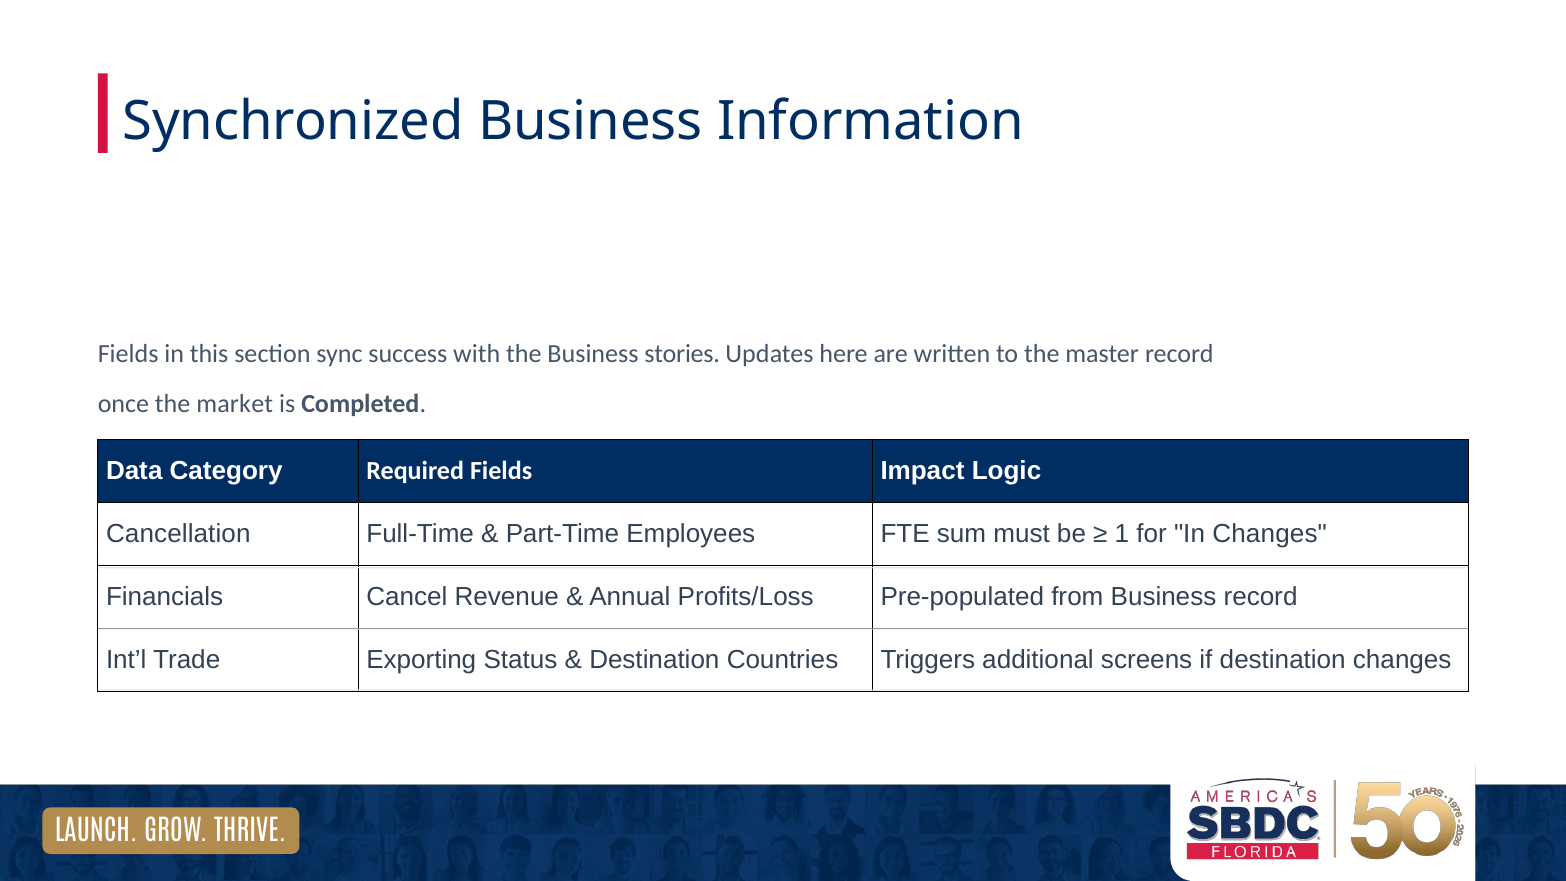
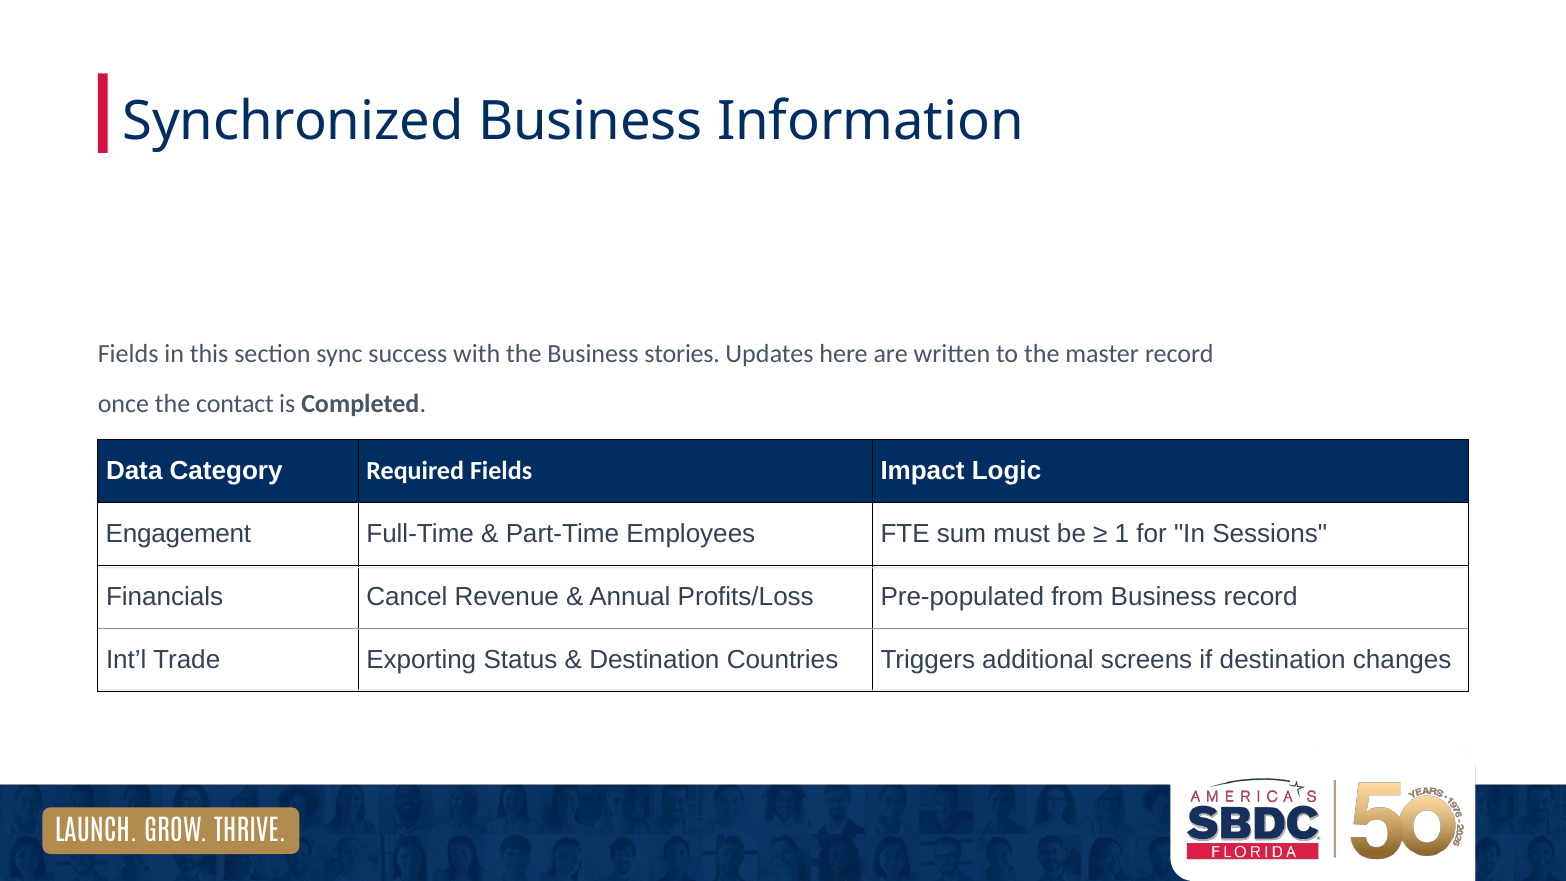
market: market -> contact
Cancellation: Cancellation -> Engagement
In Changes: Changes -> Sessions
